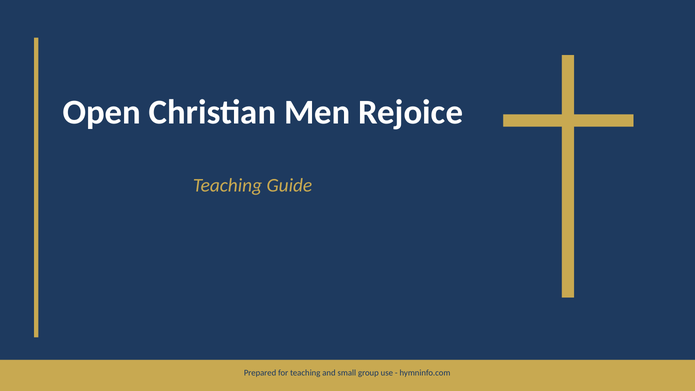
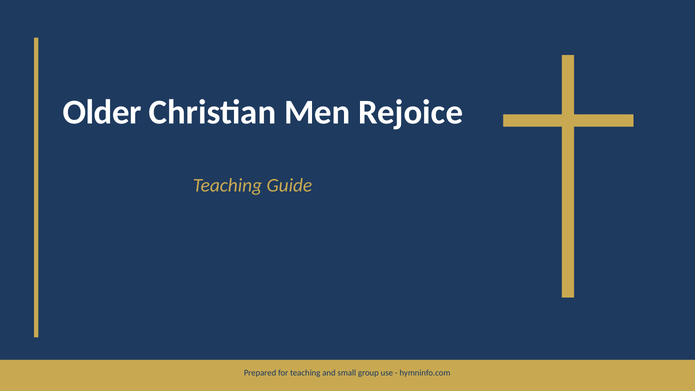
Open: Open -> Older
